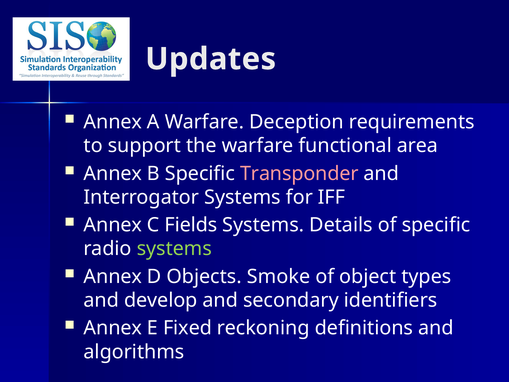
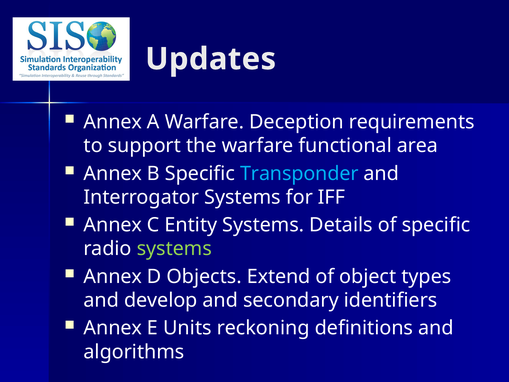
Transponder colour: pink -> light blue
Fields: Fields -> Entity
Smoke: Smoke -> Extend
Fixed: Fixed -> Units
